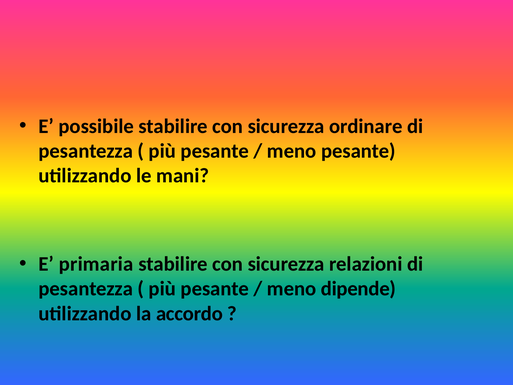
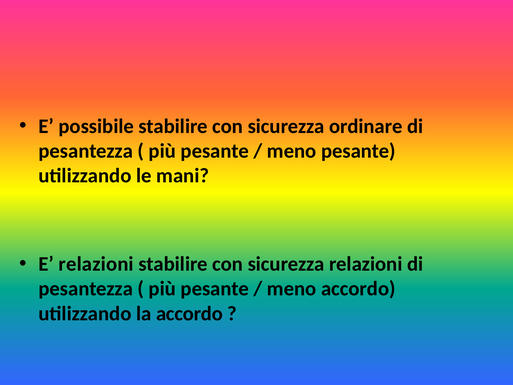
E primaria: primaria -> relazioni
meno dipende: dipende -> accordo
